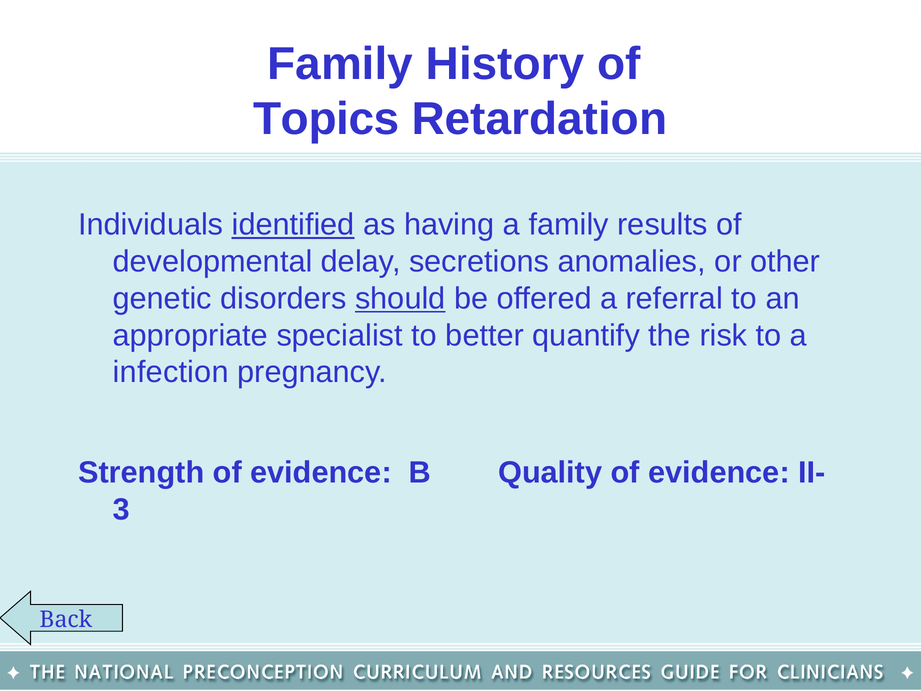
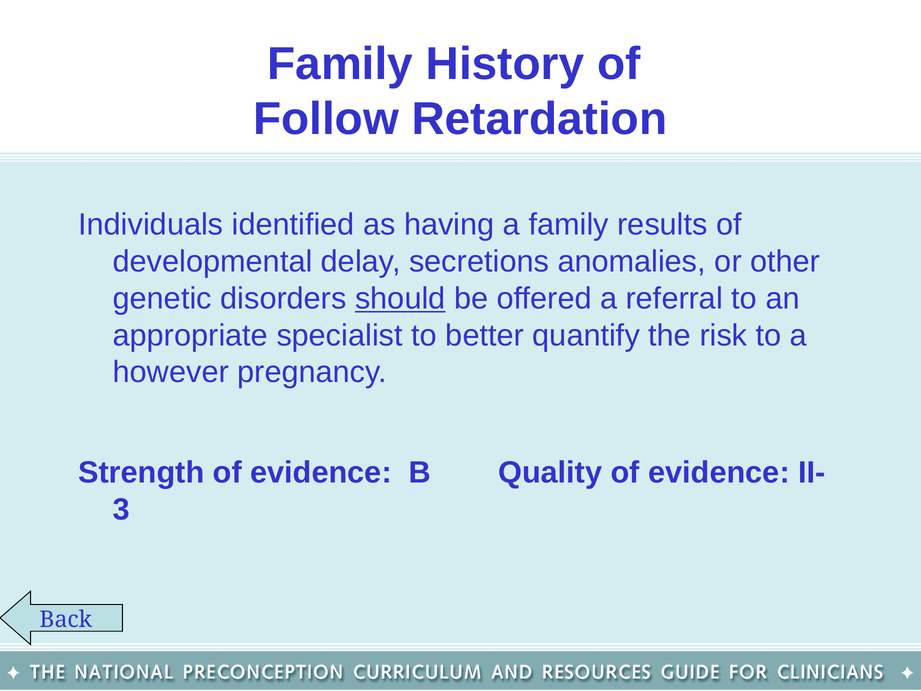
Topics: Topics -> Follow
identified underline: present -> none
infection: infection -> however
